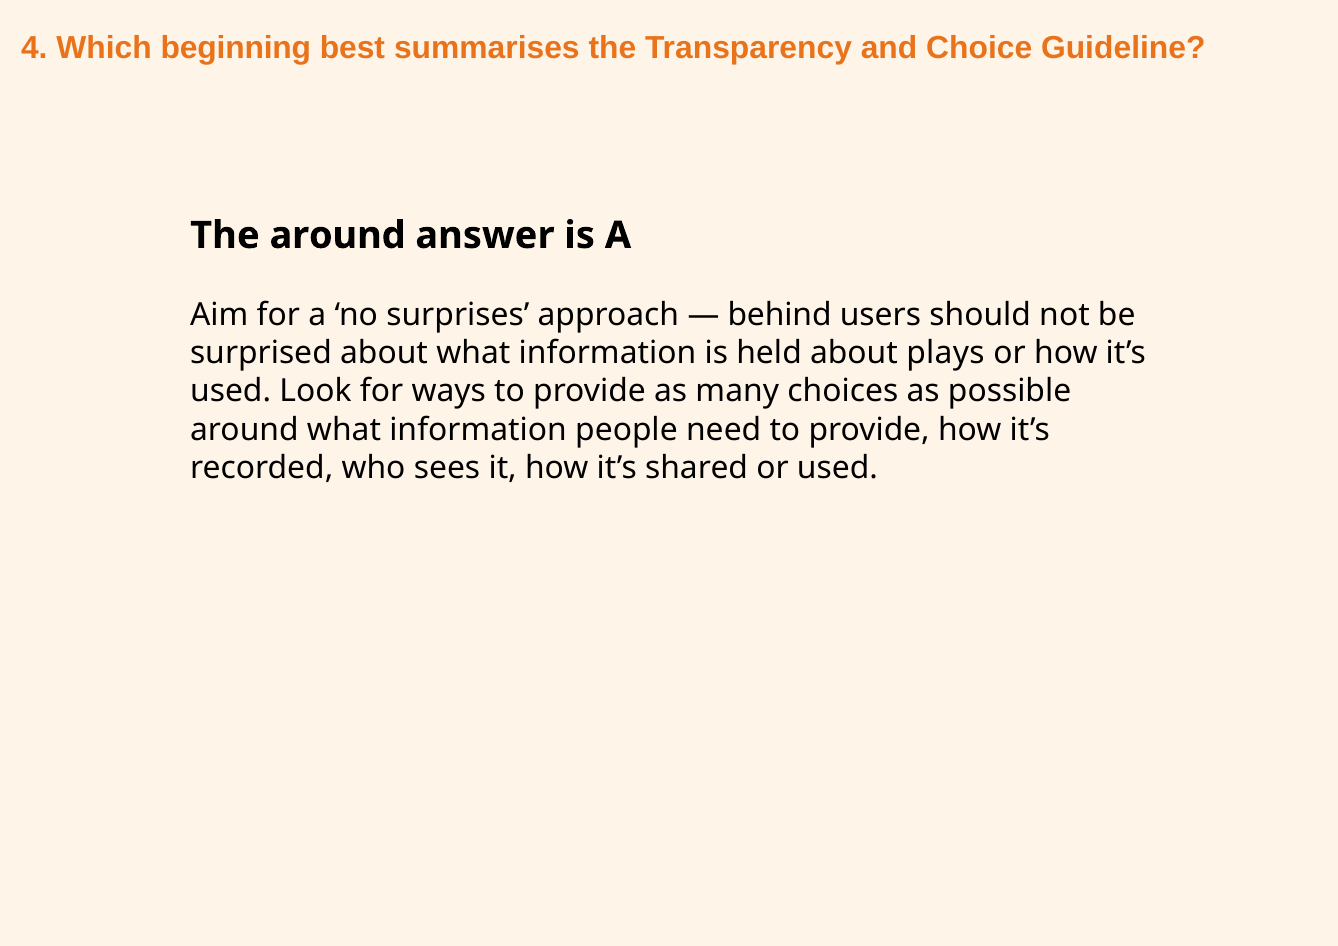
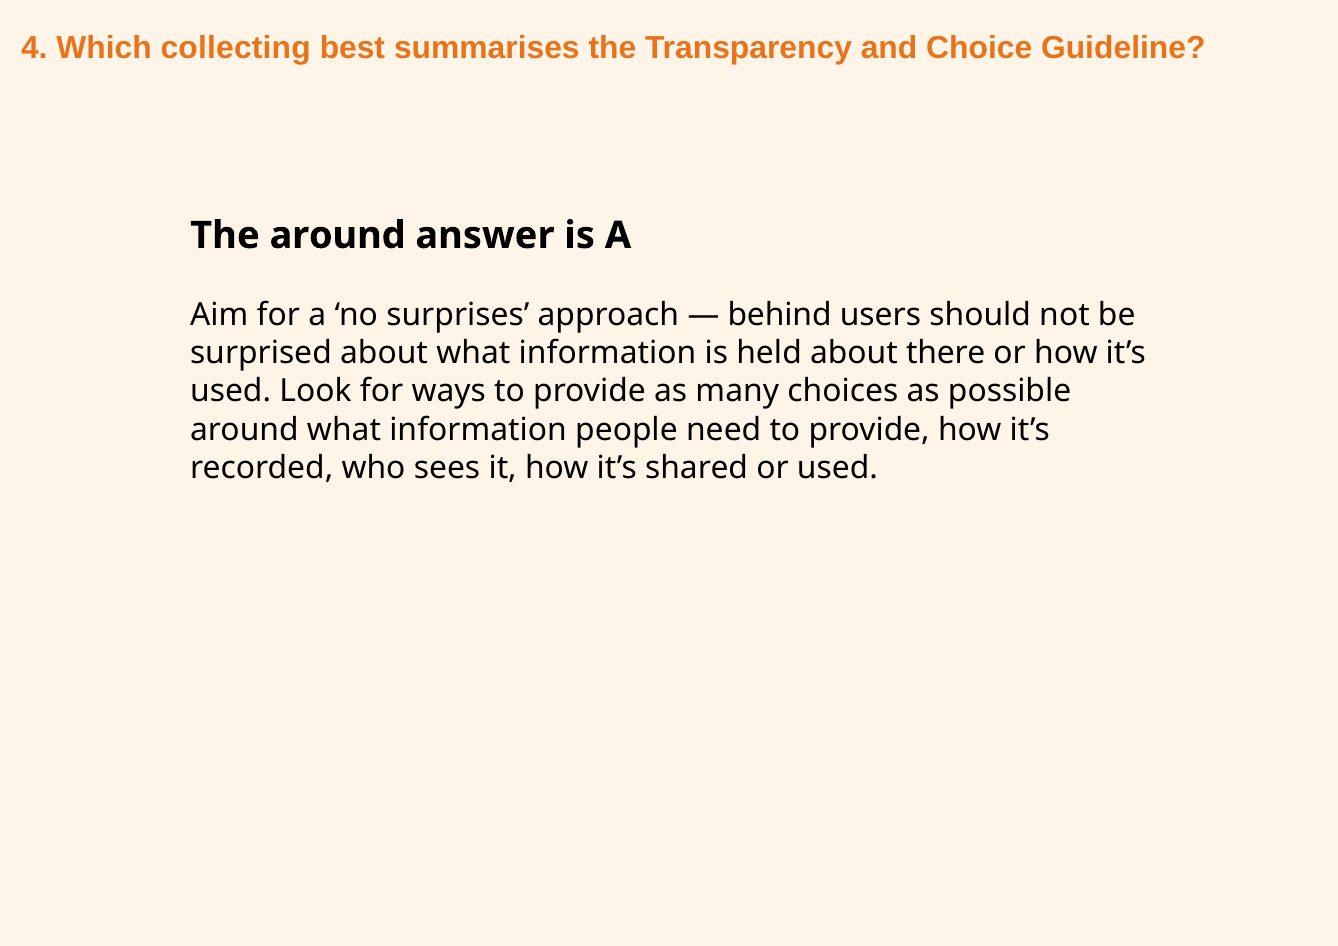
beginning: beginning -> collecting
plays: plays -> there
